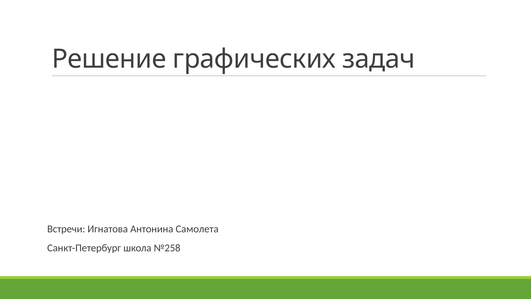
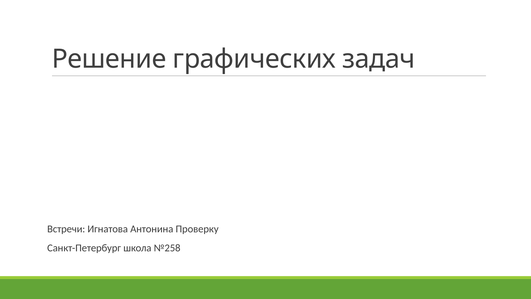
Самолета: Самолета -> Проверку
